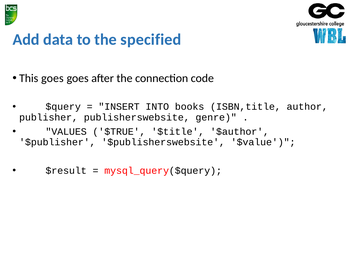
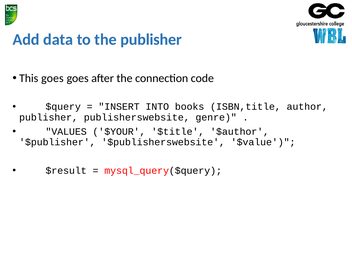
the specified: specified -> publisher
$TRUE: $TRUE -> $YOUR
